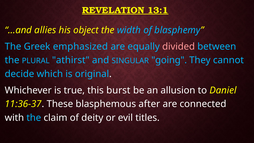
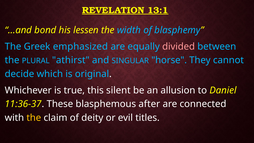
allies: allies -> bond
object: object -> lessen
going: going -> horse
burst: burst -> silent
the at (34, 118) colour: light blue -> yellow
